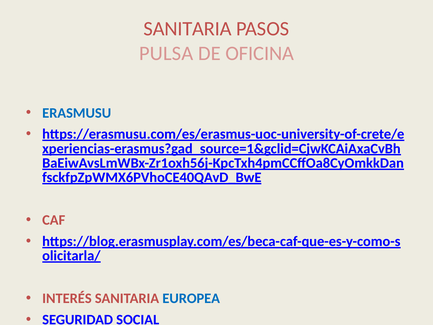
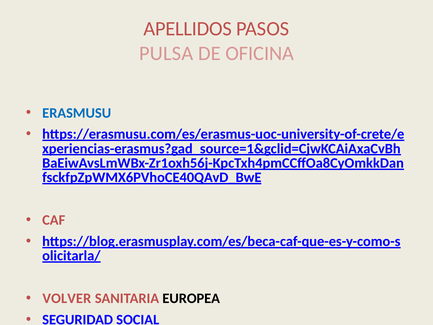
SANITARIA at (188, 29): SANITARIA -> APELLIDOS
INTERÉS: INTERÉS -> VOLVER
EUROPEA colour: blue -> black
